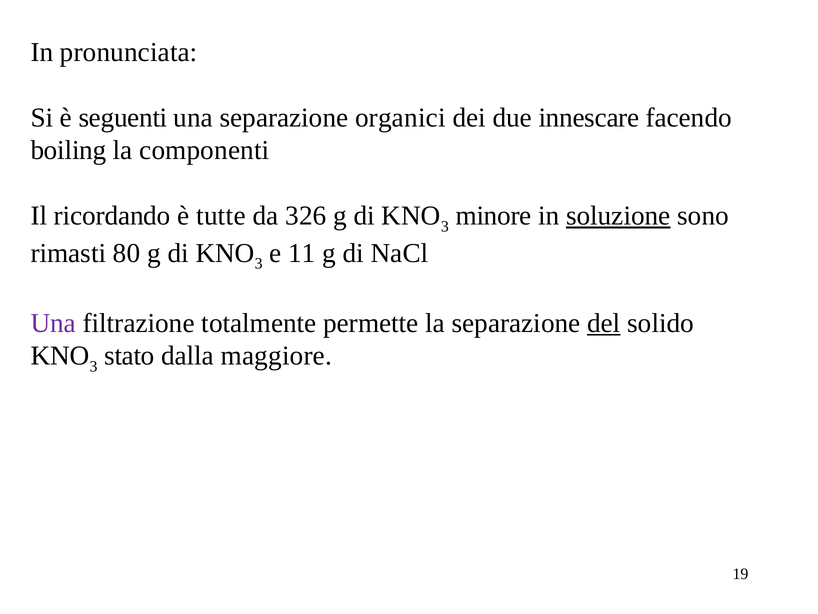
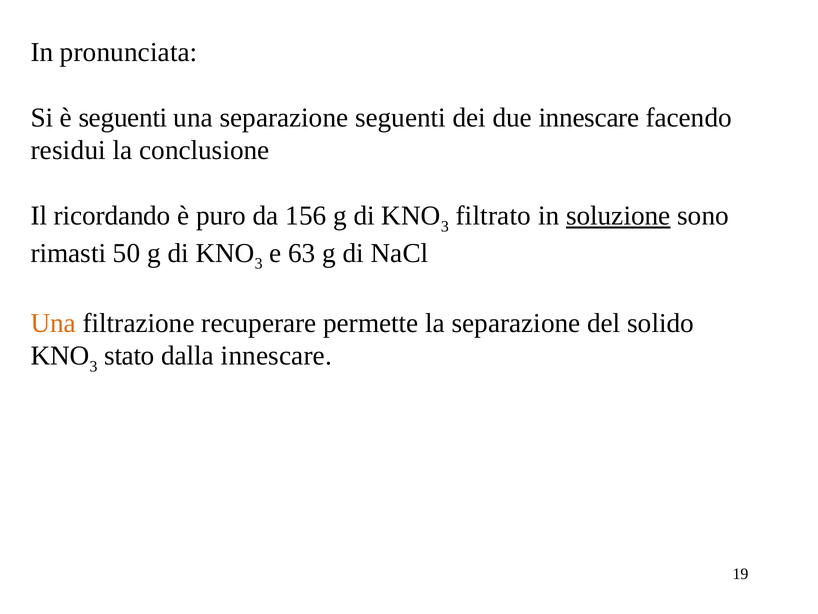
separazione organici: organici -> seguenti
boiling: boiling -> residui
componenti: componenti -> conclusione
tutte: tutte -> puro
326: 326 -> 156
minore: minore -> filtrato
80: 80 -> 50
11: 11 -> 63
Una at (53, 323) colour: purple -> orange
totalmente: totalmente -> recuperare
del underline: present -> none
dalla maggiore: maggiore -> innescare
